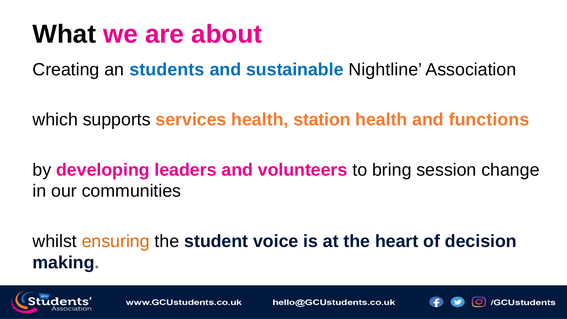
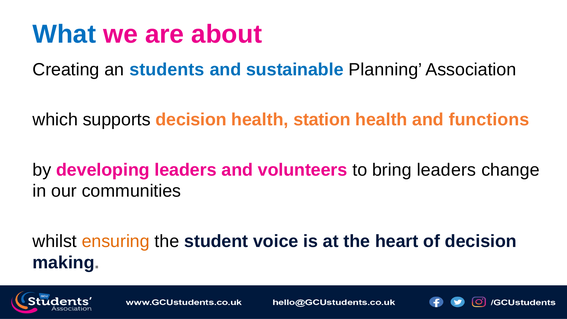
What colour: black -> blue
Nightline: Nightline -> Planning
supports services: services -> decision
bring session: session -> leaders
